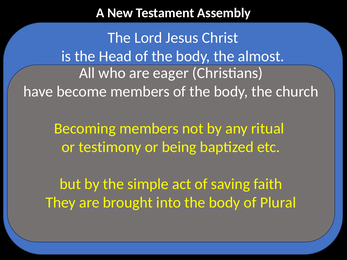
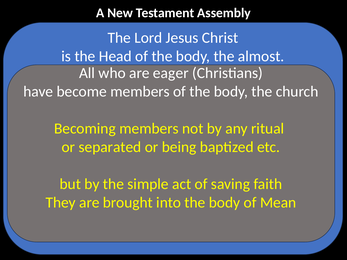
testimony: testimony -> separated
Plural: Plural -> Mean
